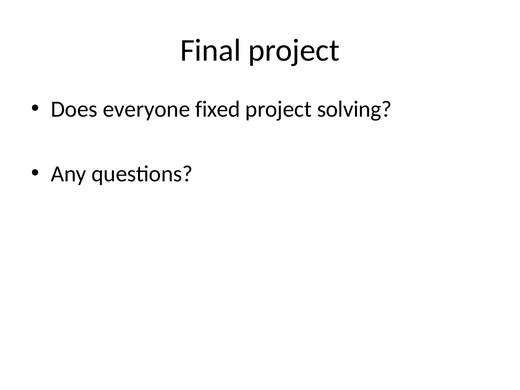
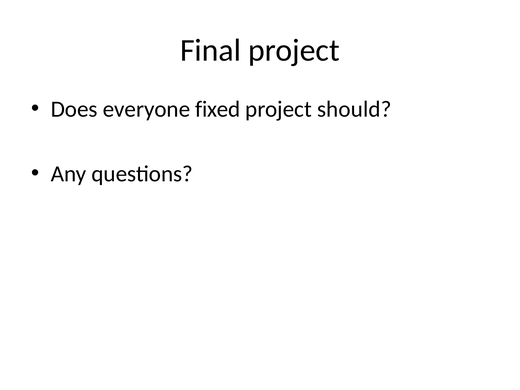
solving: solving -> should
